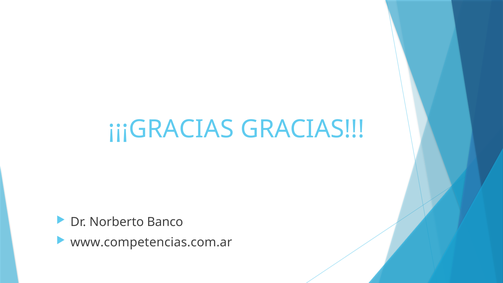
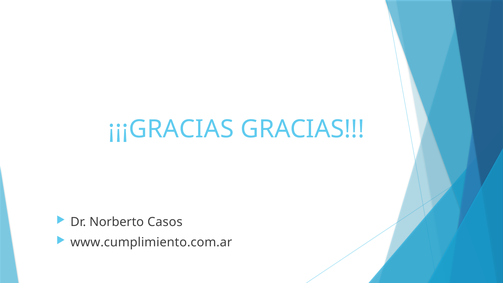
Banco: Banco -> Casos
www.competencias.com.ar: www.competencias.com.ar -> www.cumplimiento.com.ar
